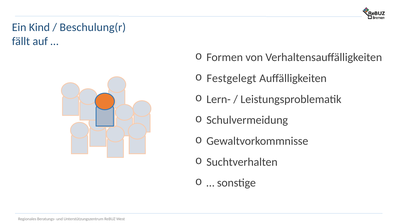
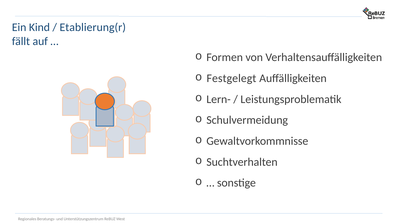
Beschulung(r: Beschulung(r -> Etablierung(r
